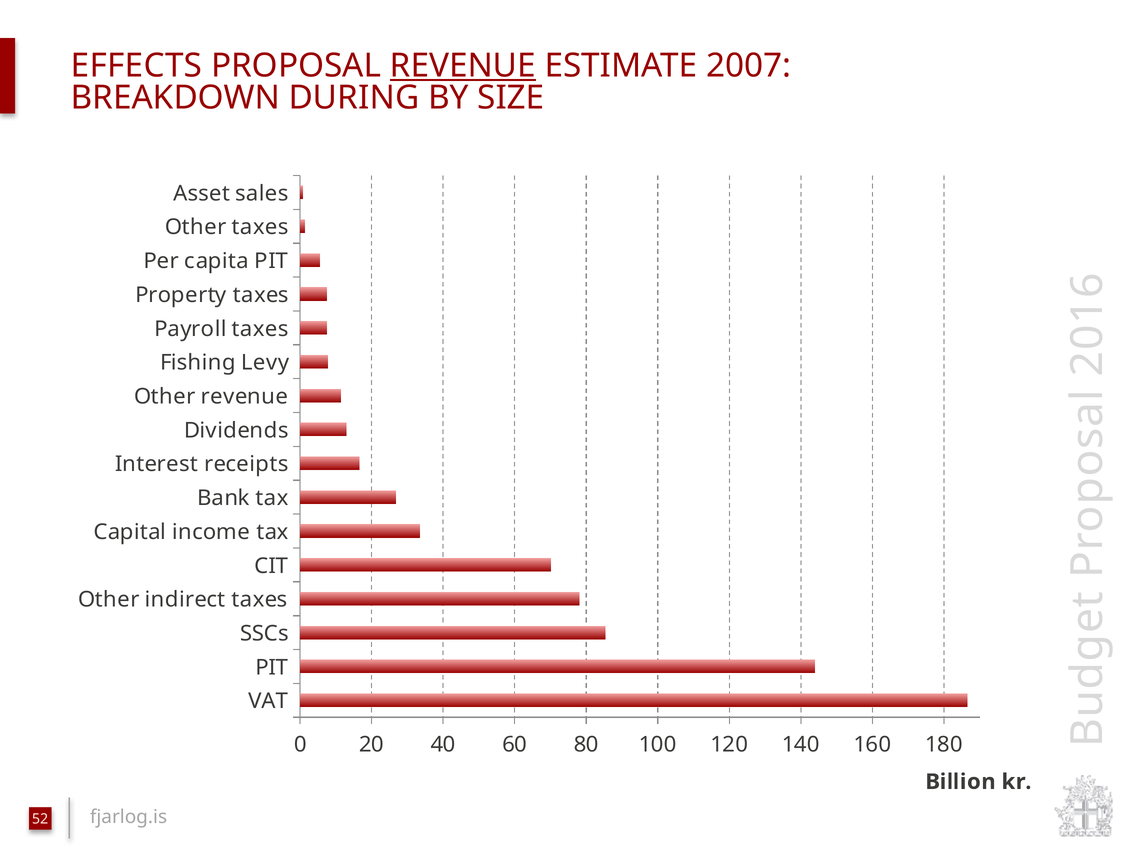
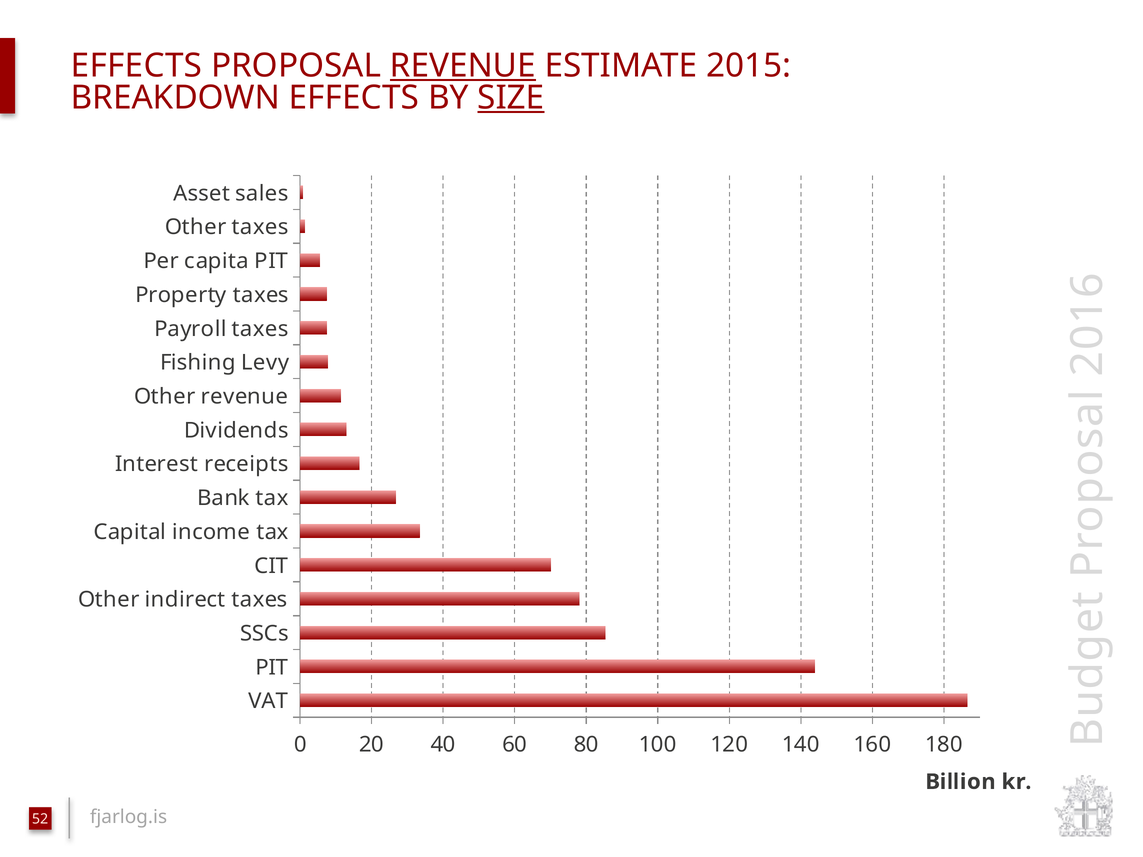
2007: 2007 -> 2015
BREAKDOWN DURING: DURING -> EFFECTS
SIZE underline: none -> present
